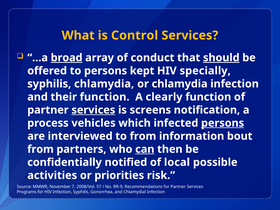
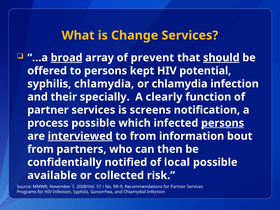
Control: Control -> Change
conduct: conduct -> prevent
specially: specially -> potential
their function: function -> specially
services at (93, 110) underline: present -> none
process vehicles: vehicles -> possible
interviewed underline: none -> present
can underline: present -> none
activities: activities -> available
priorities: priorities -> collected
